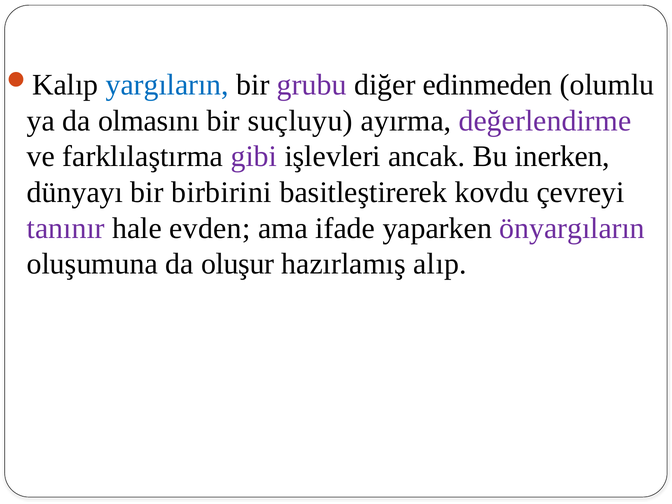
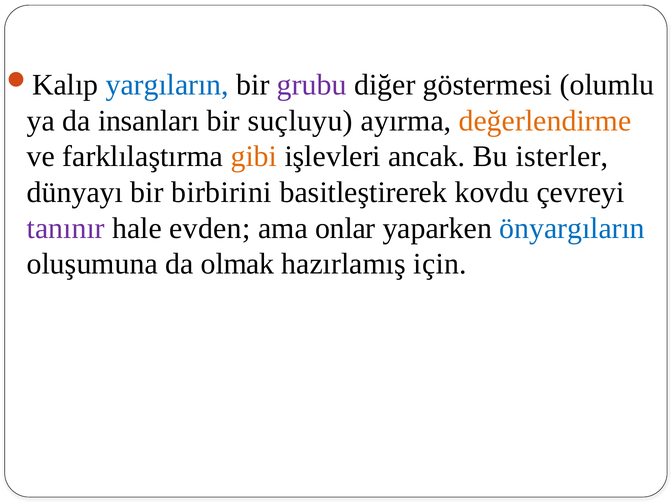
edinmeden: edinmeden -> göstermesi
olmasını: olmasını -> insanları
değerlendirme colour: purple -> orange
gibi colour: purple -> orange
inerken: inerken -> isterler
ifade: ifade -> onlar
önyargıların colour: purple -> blue
oluşur: oluşur -> olmak
alıp: alıp -> için
